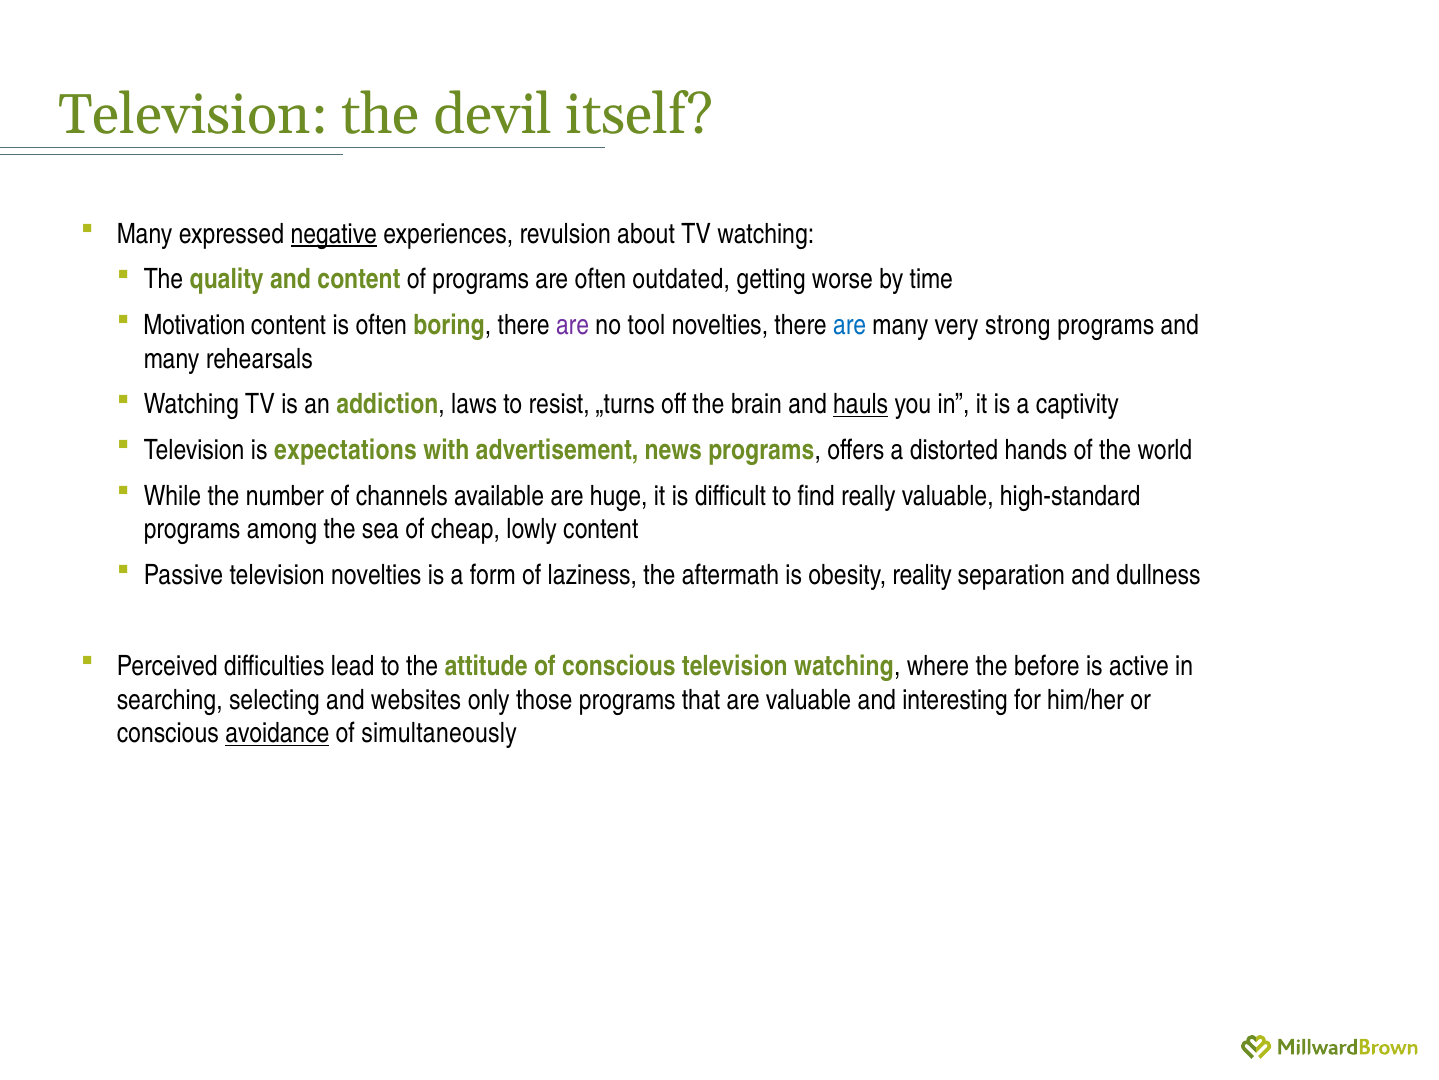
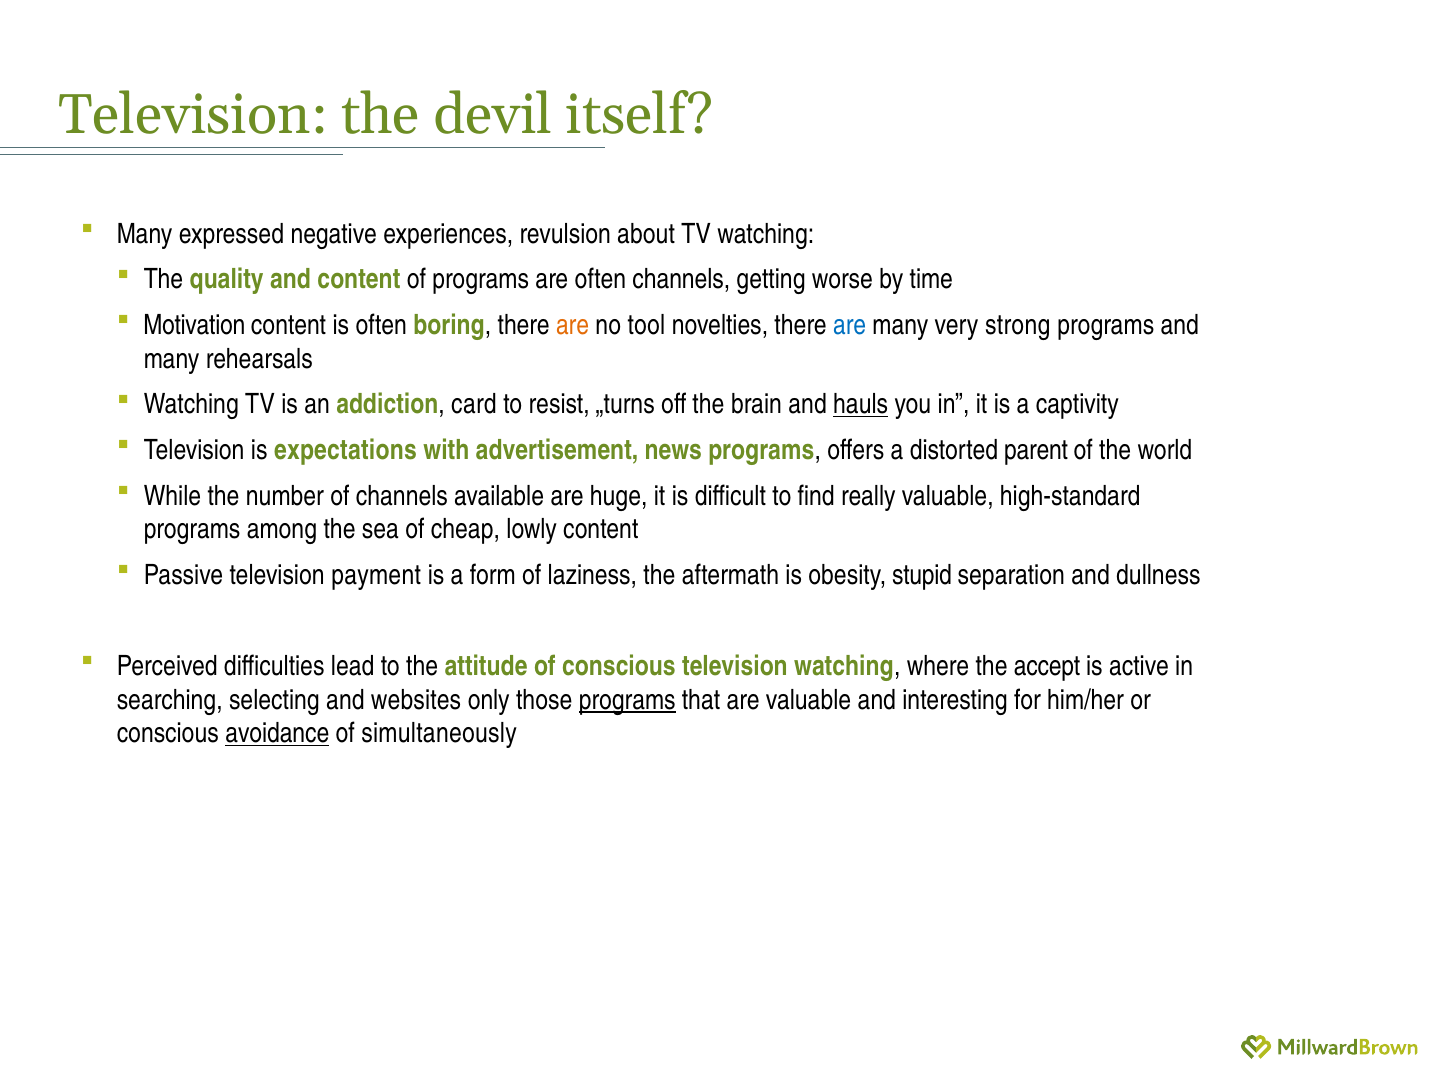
negative underline: present -> none
often outdated: outdated -> channels
are at (573, 325) colour: purple -> orange
laws: laws -> card
hands: hands -> parent
television novelties: novelties -> payment
reality: reality -> stupid
before: before -> accept
programs at (627, 699) underline: none -> present
